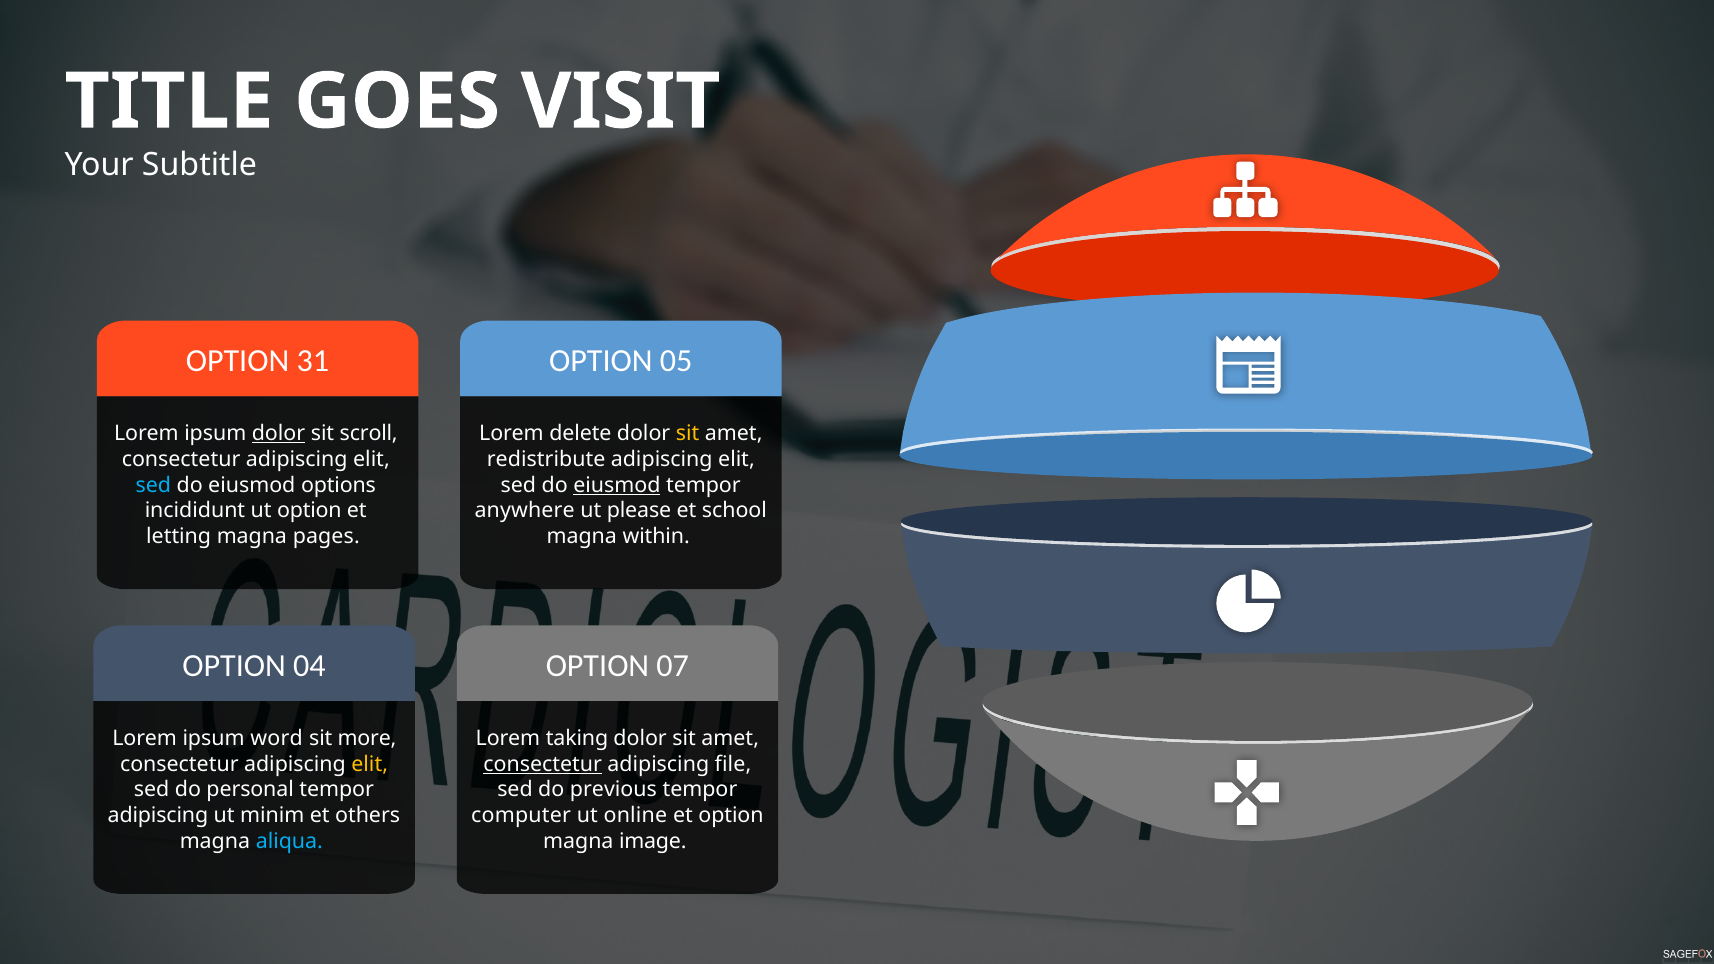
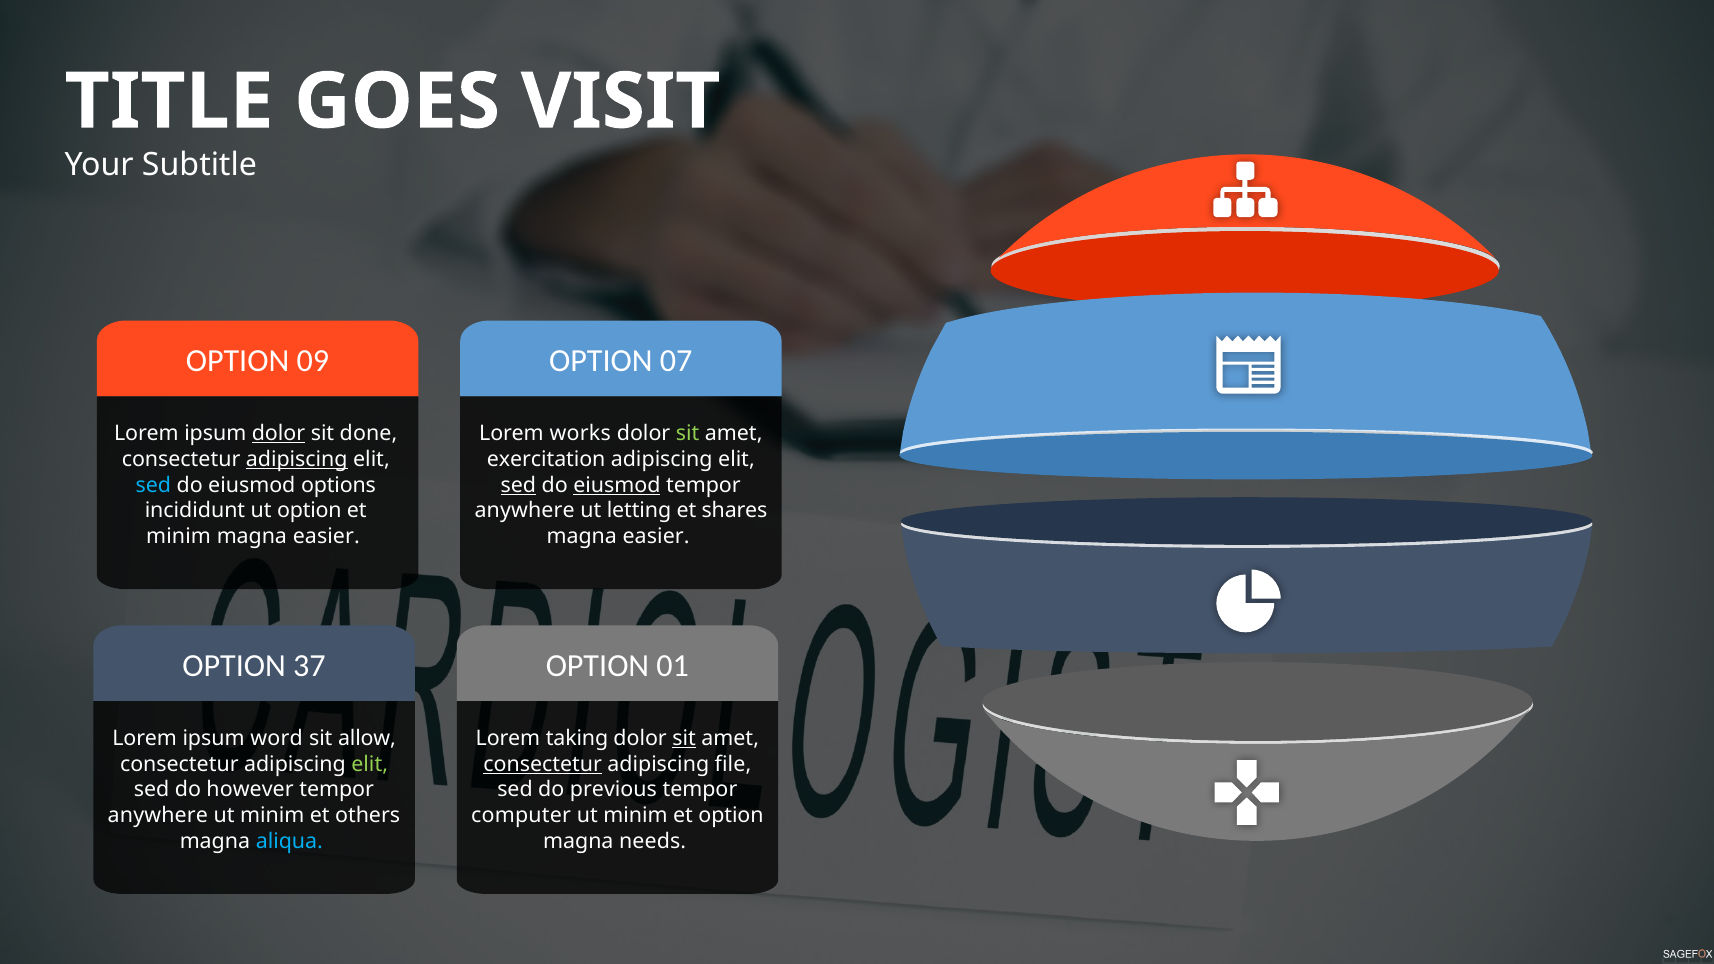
31: 31 -> 09
05: 05 -> 07
scroll: scroll -> done
delete: delete -> works
sit at (688, 434) colour: yellow -> light green
adipiscing at (297, 459) underline: none -> present
redistribute: redistribute -> exercitation
sed at (518, 485) underline: none -> present
please: please -> letting
school: school -> shares
letting at (179, 536): letting -> minim
pages at (326, 536): pages -> easier
within at (656, 536): within -> easier
04: 04 -> 37
07: 07 -> 01
more: more -> allow
sit at (684, 738) underline: none -> present
elit at (370, 764) colour: yellow -> light green
personal: personal -> however
adipiscing at (158, 816): adipiscing -> anywhere
online at (635, 816): online -> minim
image: image -> needs
